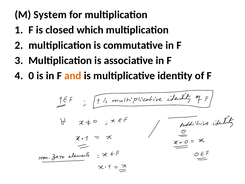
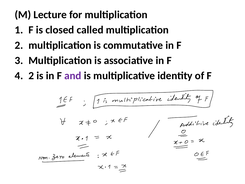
System: System -> Lecture
which: which -> called
0 at (31, 76): 0 -> 2
and colour: orange -> purple
